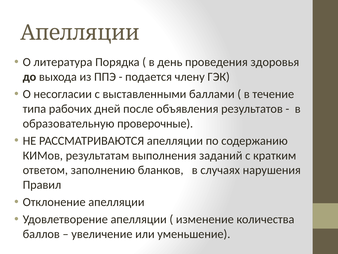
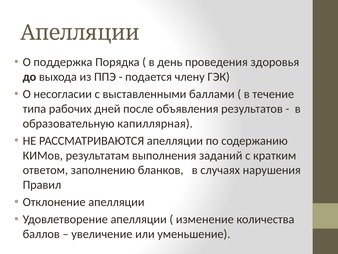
литература: литература -> поддержка
проверочные: проверочные -> капиллярная
